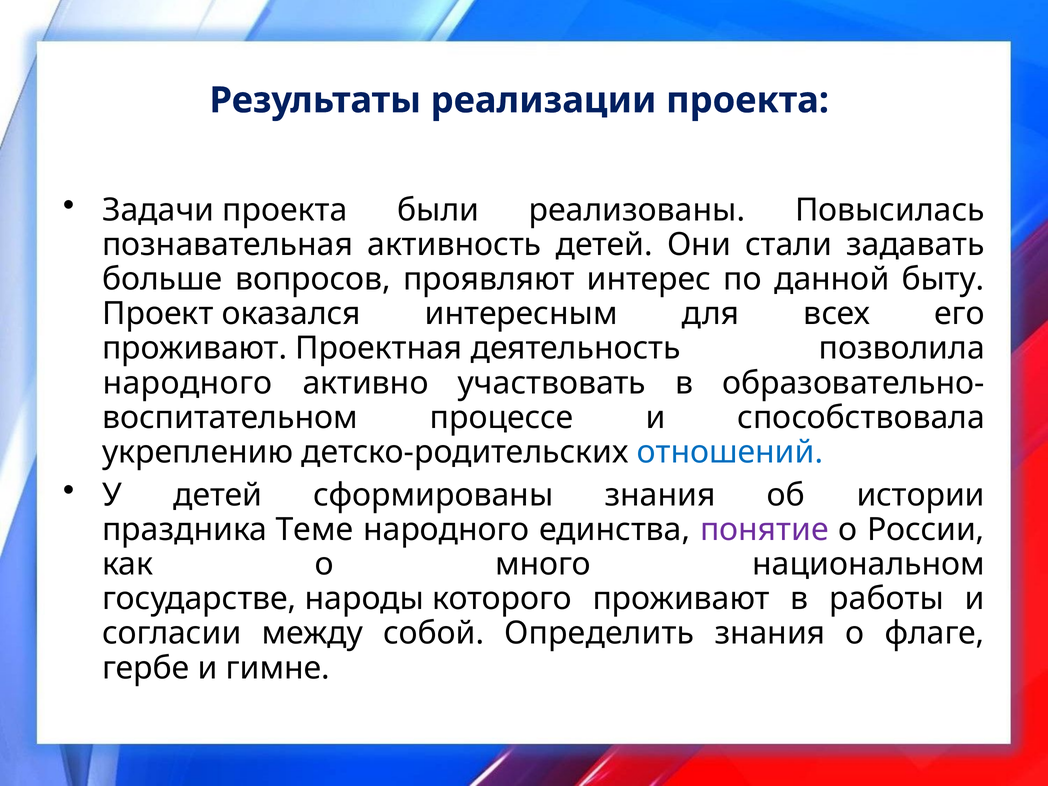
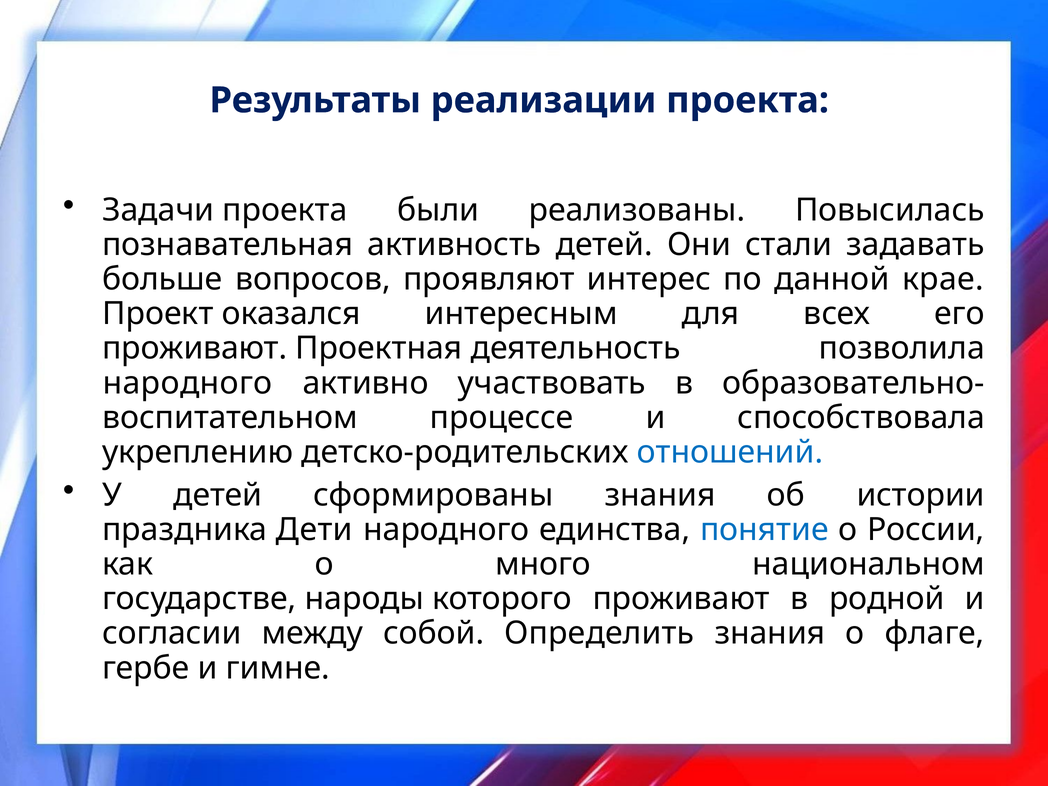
быту: быту -> крае
Теме: Теме -> Дети
понятие colour: purple -> blue
работы: работы -> родной
